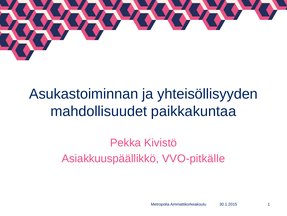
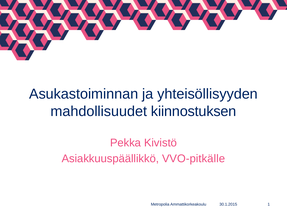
paikkakuntaa: paikkakuntaa -> kiinnostuksen
